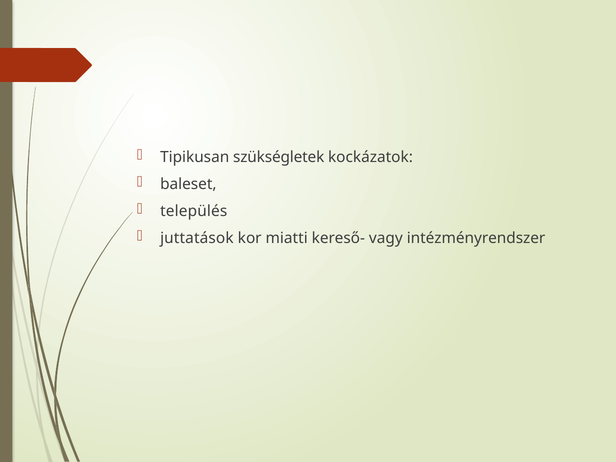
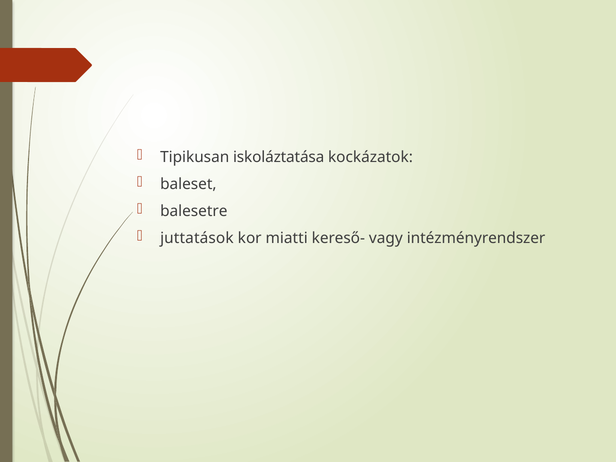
szükségletek: szükségletek -> iskoláztatása
település: település -> balesetre
